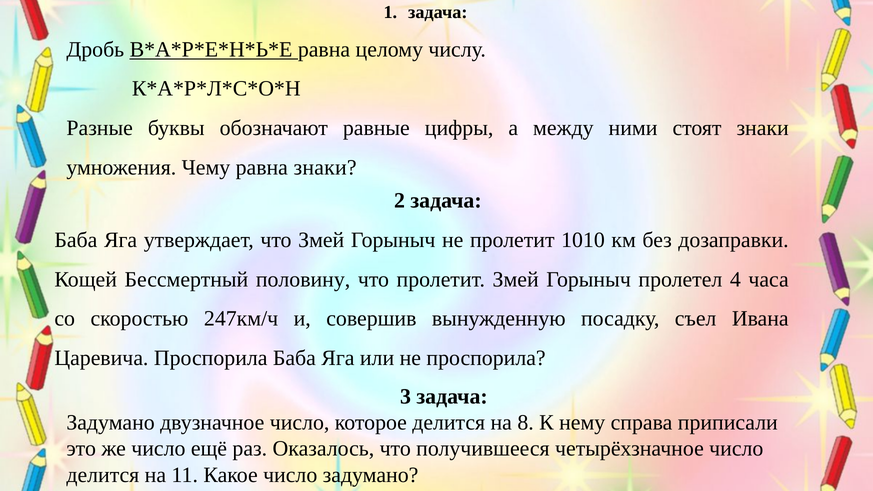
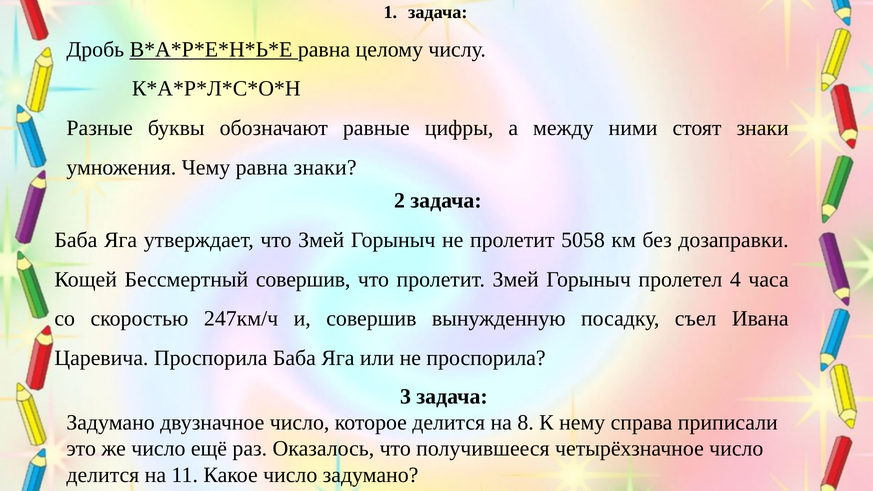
1010: 1010 -> 5058
Бессмертный половину: половину -> совершив
